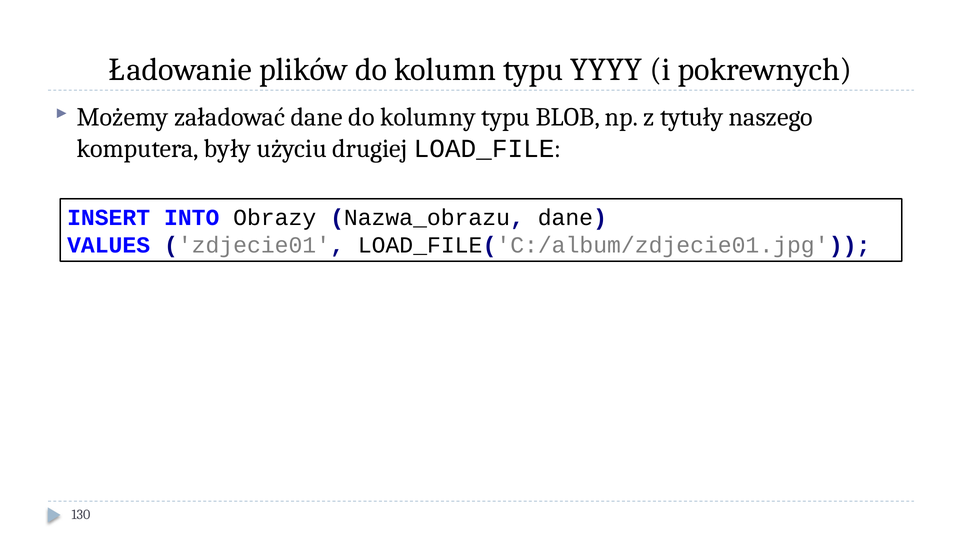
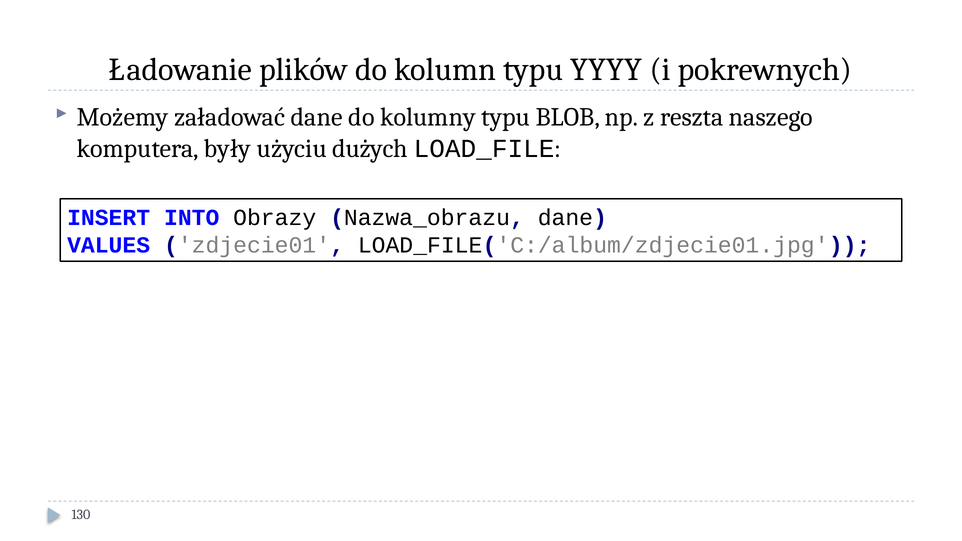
tytuły: tytuły -> reszta
drugiej: drugiej -> dużych
